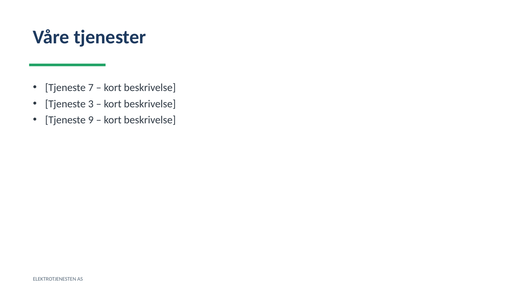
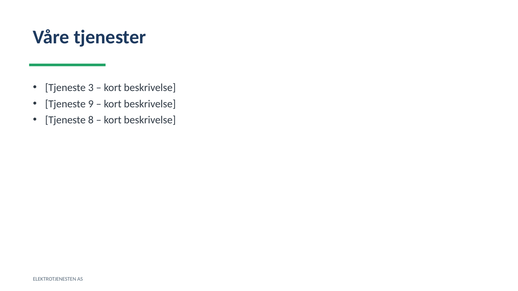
7: 7 -> 3
3: 3 -> 9
9: 9 -> 8
